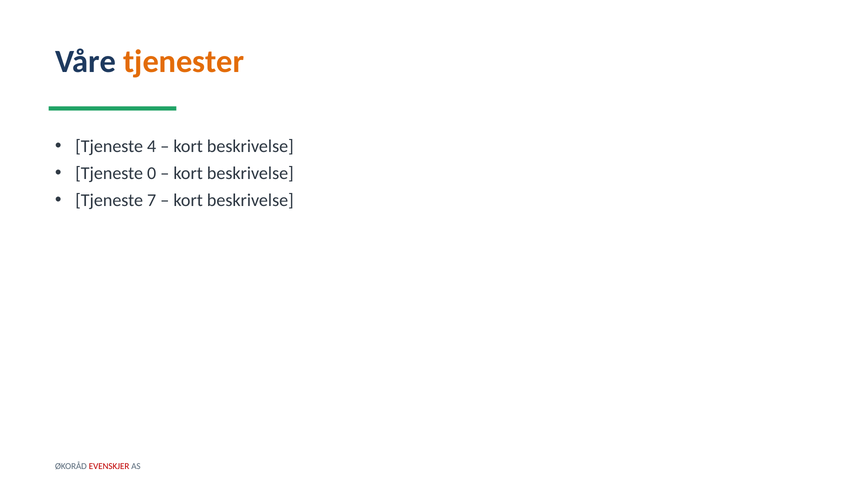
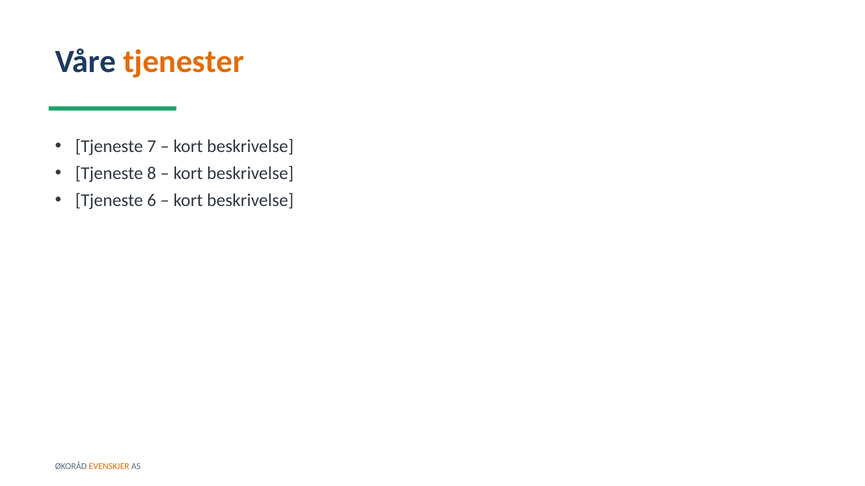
4: 4 -> 7
0: 0 -> 8
7: 7 -> 6
EVENSKJER colour: red -> orange
